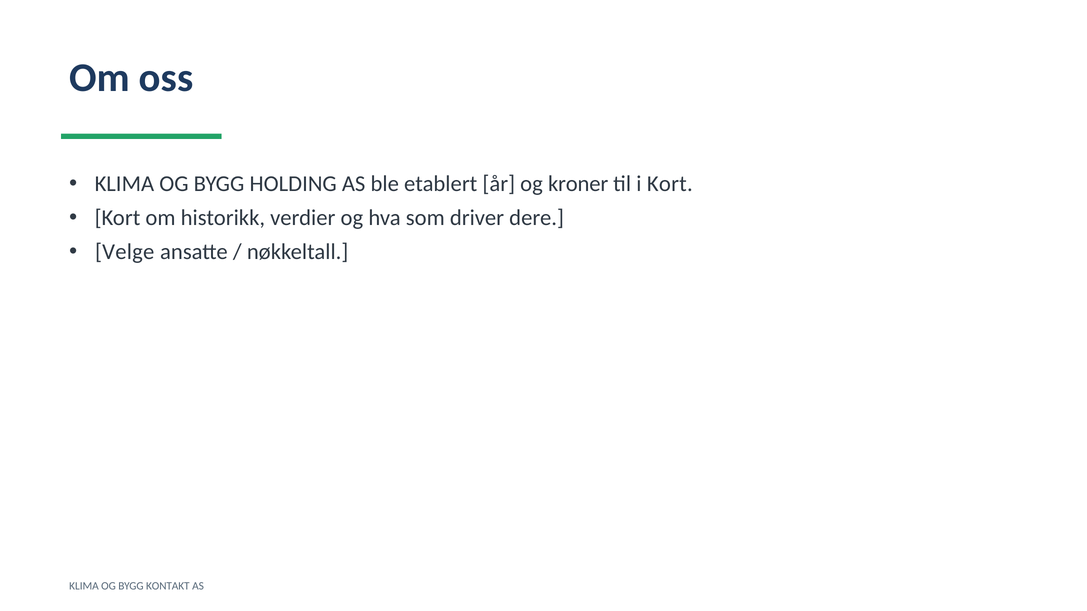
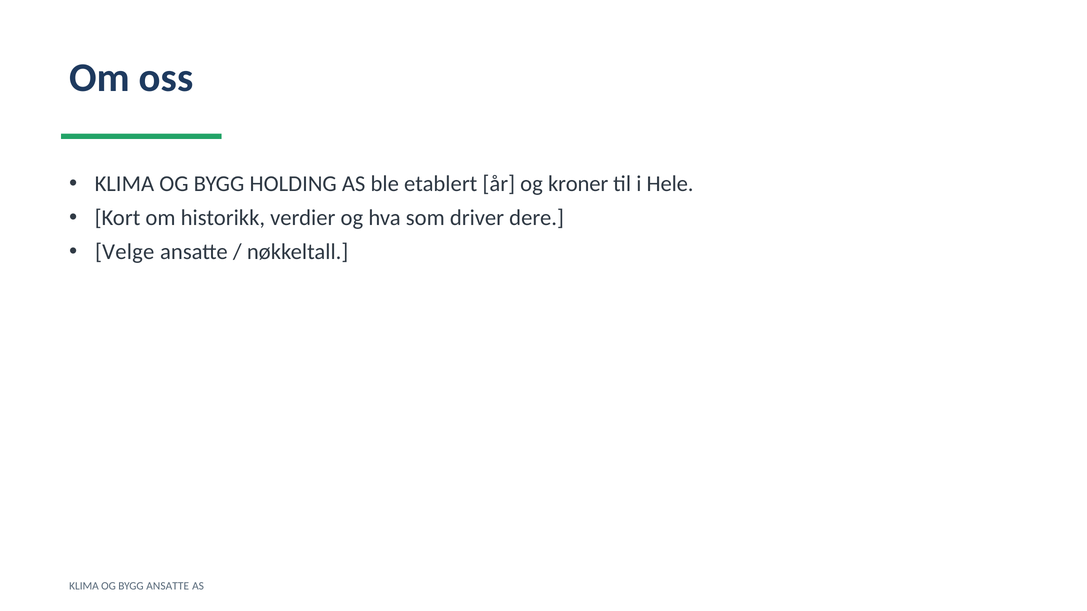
i Kort: Kort -> Hele
BYGG KONTAKT: KONTAKT -> ANSATTE
